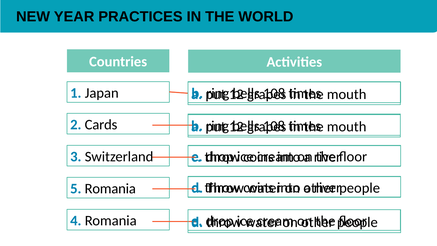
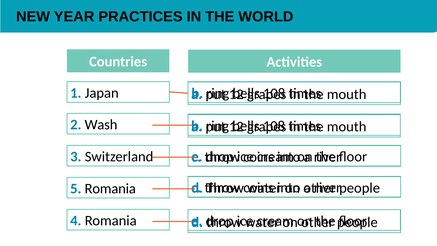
Cards: Cards -> Wash
